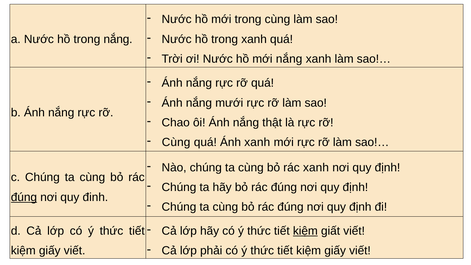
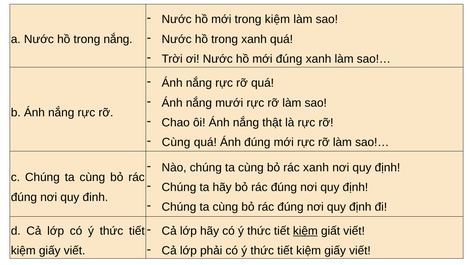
trong cùng: cùng -> kiệm
mới nắng: nắng -> đúng
Ánh xanh: xanh -> đúng
đúng at (24, 197) underline: present -> none
